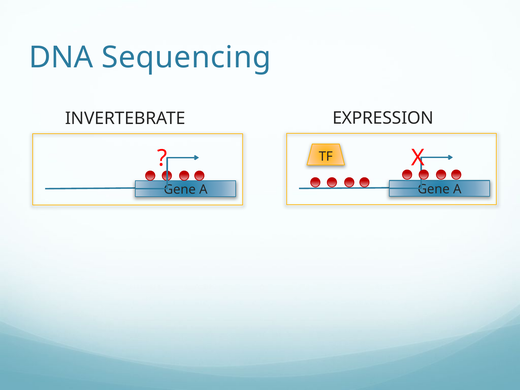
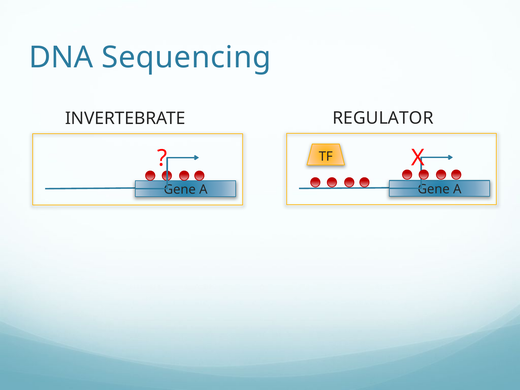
EXPRESSION: EXPRESSION -> REGULATOR
